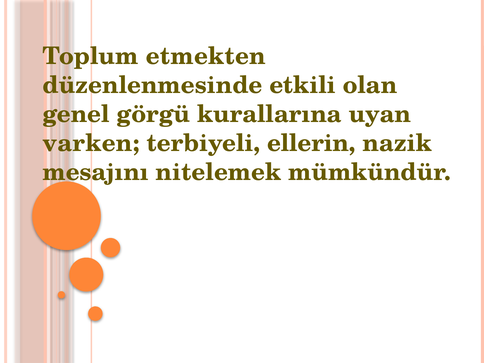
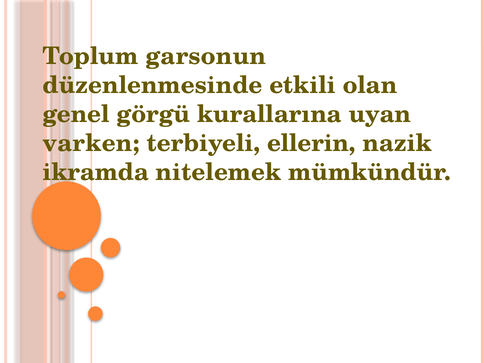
etmekten: etmekten -> garsonun
mesajını: mesajını -> ikramda
